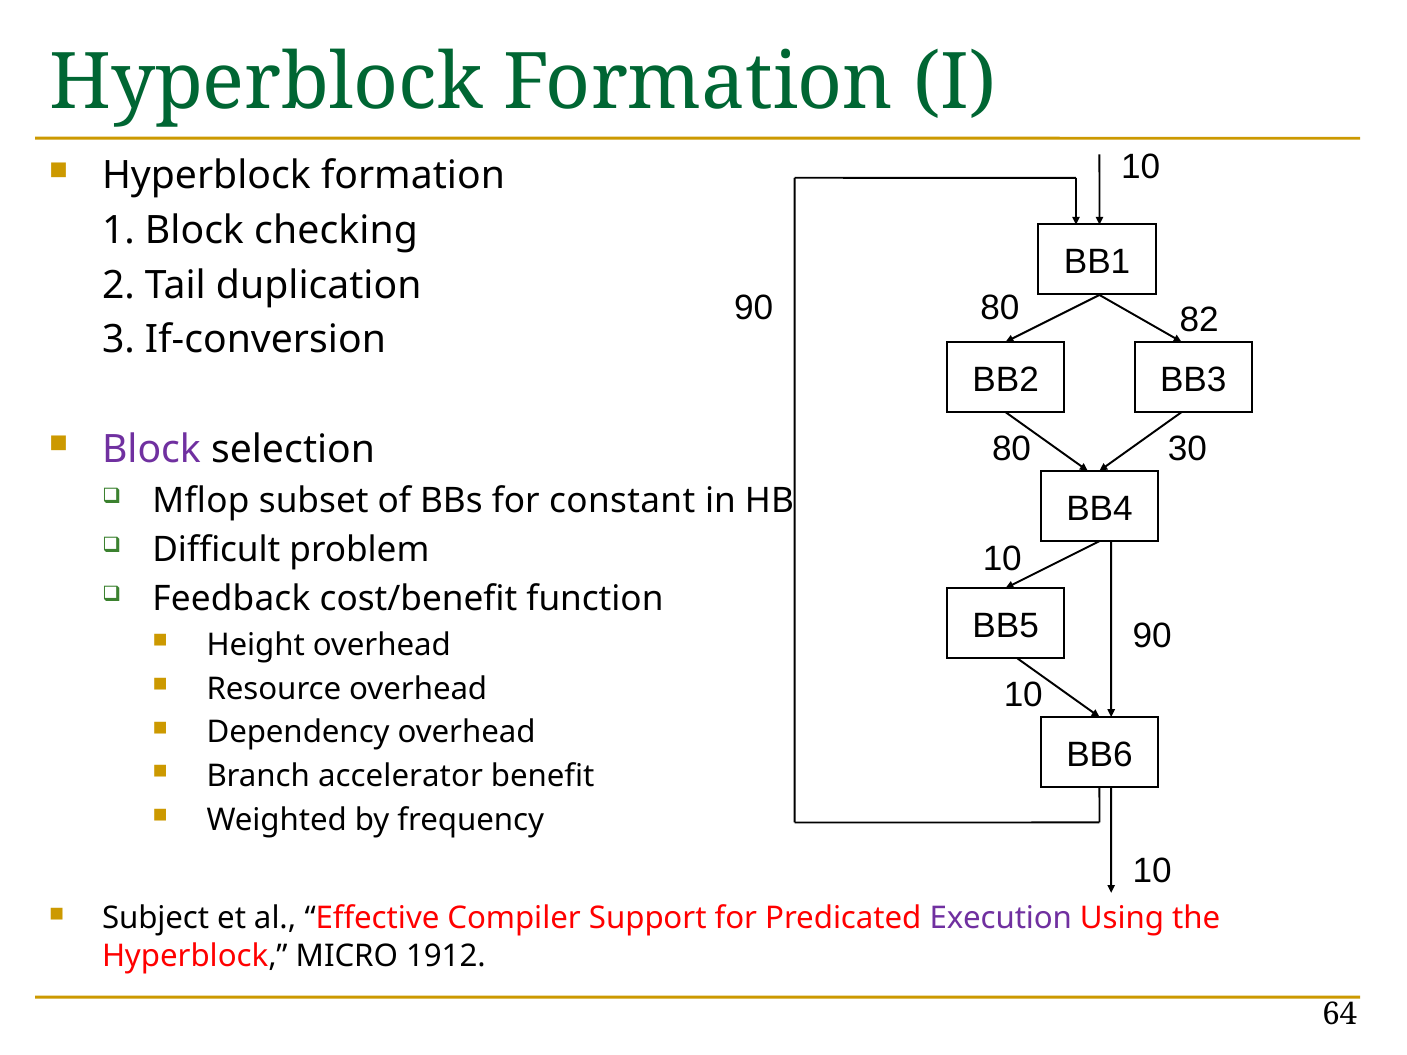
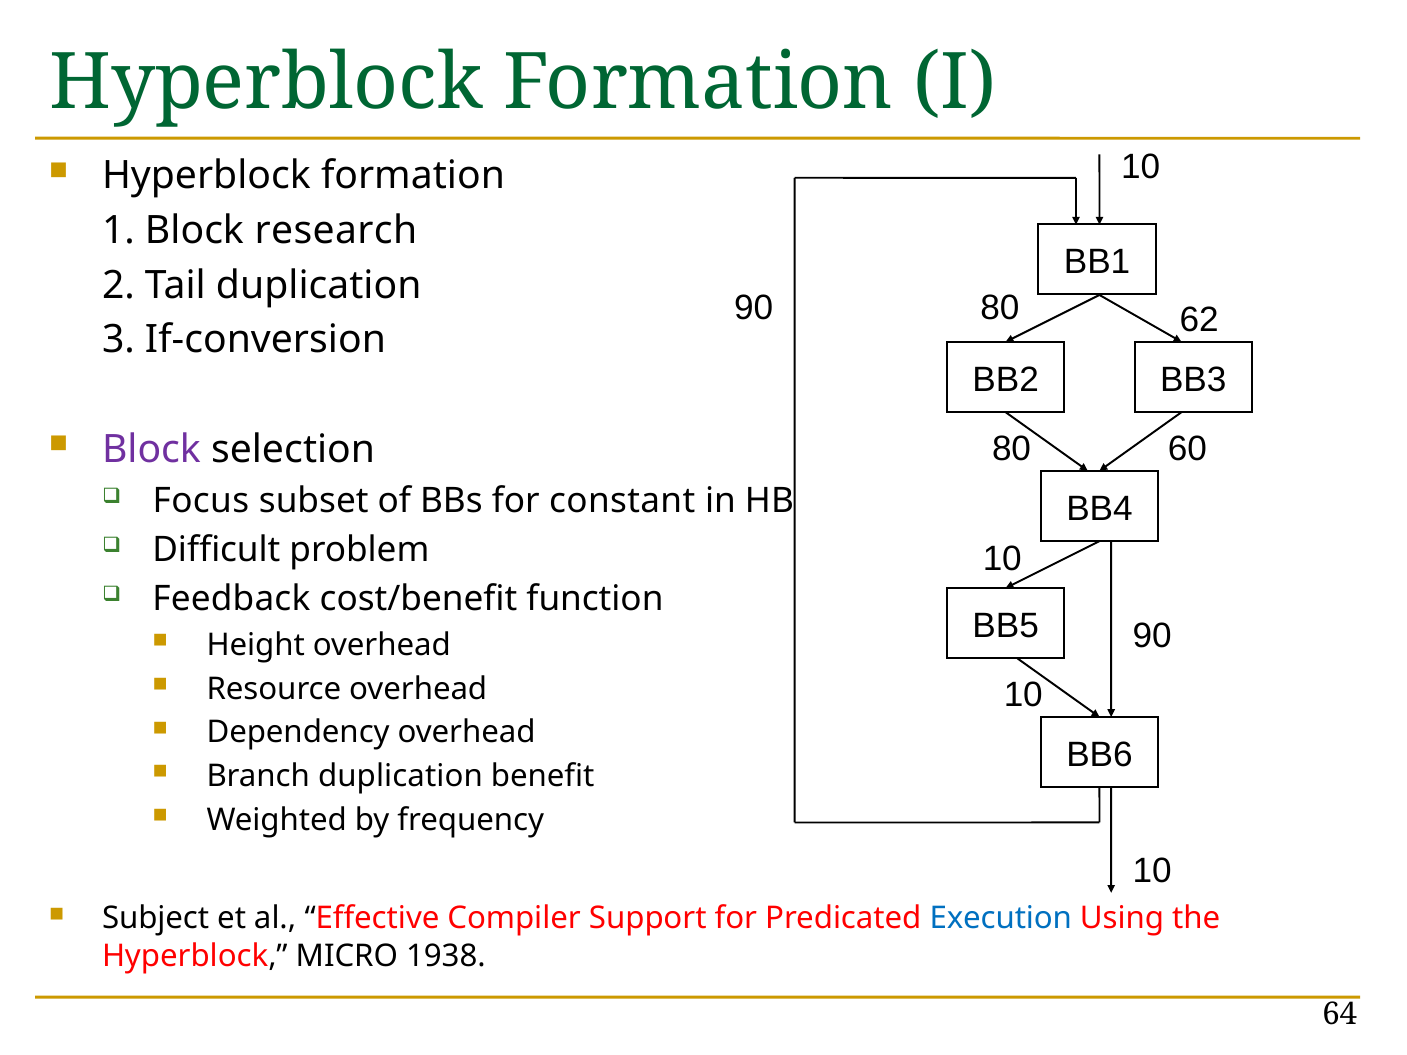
checking: checking -> research
82: 82 -> 62
30: 30 -> 60
Mflop: Mflop -> Focus
Branch accelerator: accelerator -> duplication
Execution colour: purple -> blue
1912: 1912 -> 1938
